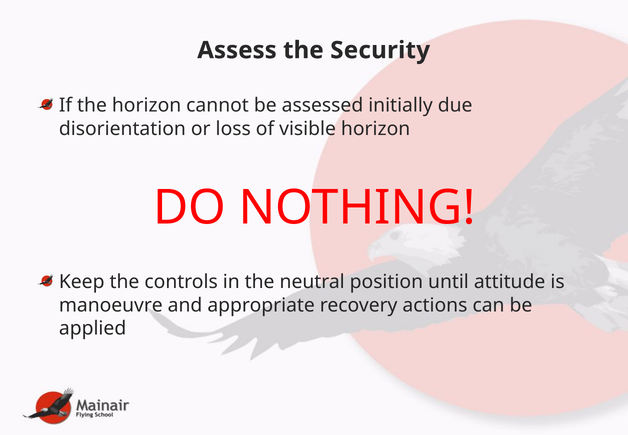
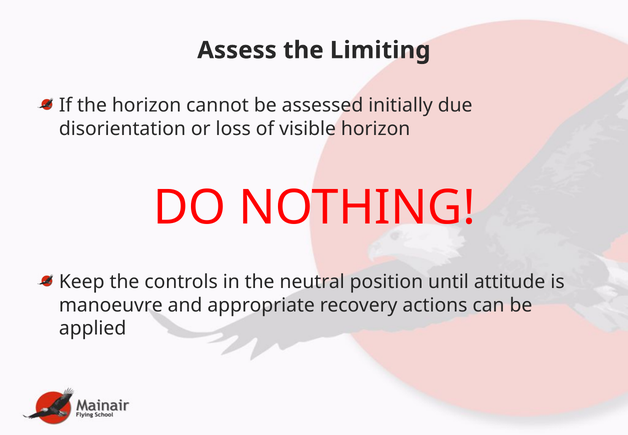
Security: Security -> Limiting
